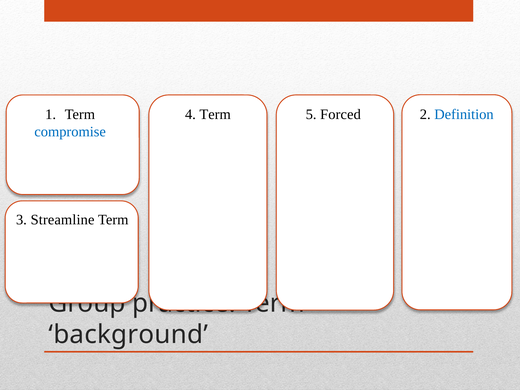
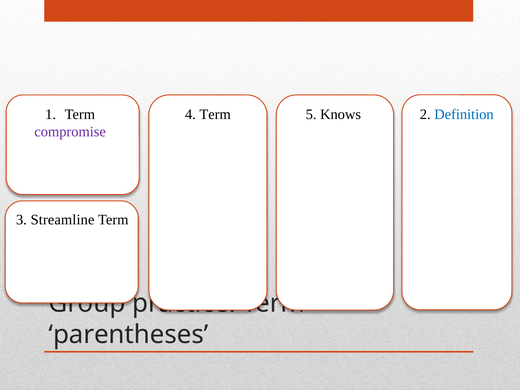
Forced: Forced -> Knows
compromise colour: blue -> purple
background: background -> parentheses
